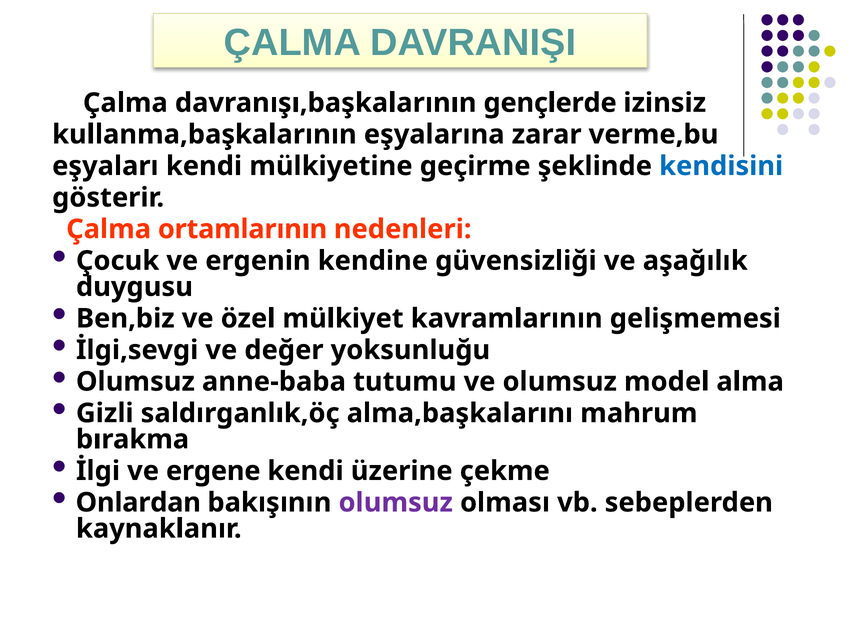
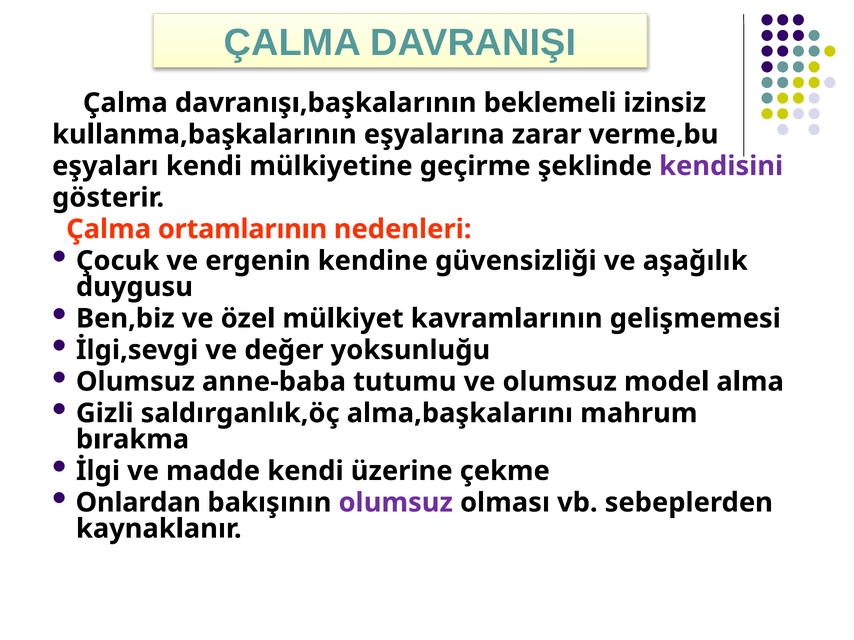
gençlerde: gençlerde -> beklemeli
kendisini colour: blue -> purple
ergene: ergene -> madde
